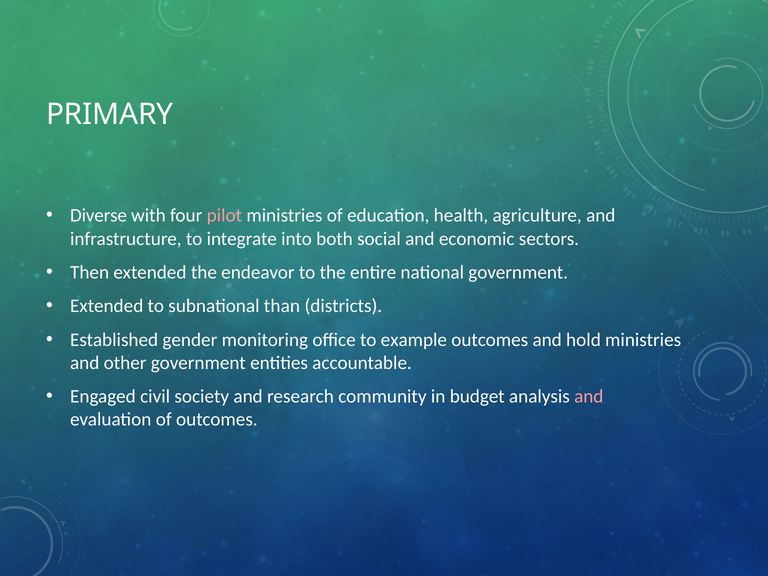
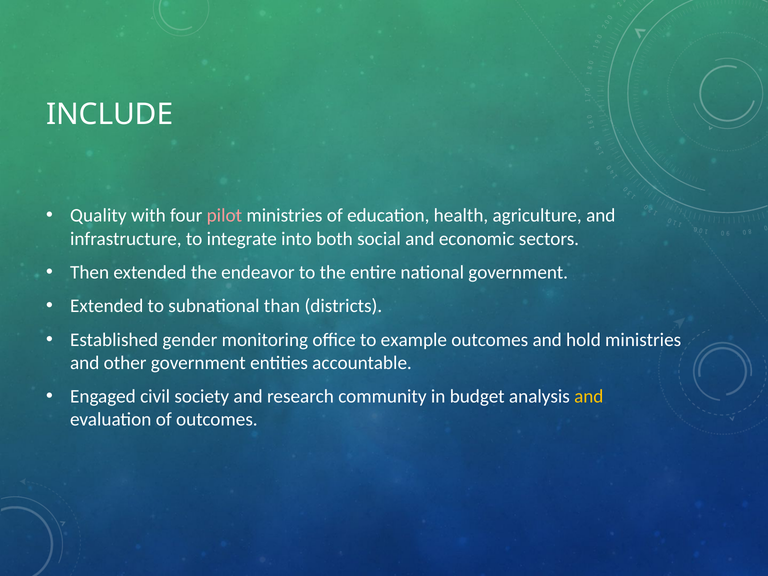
PRIMARY: PRIMARY -> INCLUDE
Diverse: Diverse -> Quality
and at (589, 397) colour: pink -> yellow
